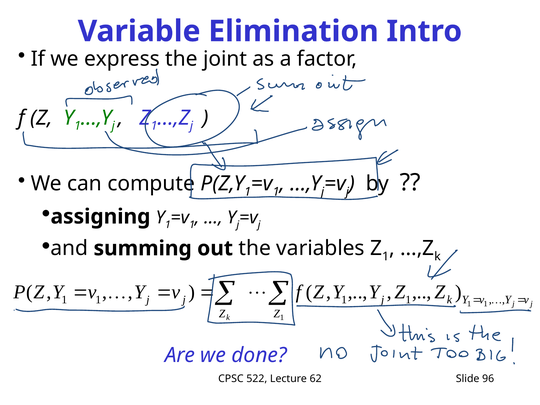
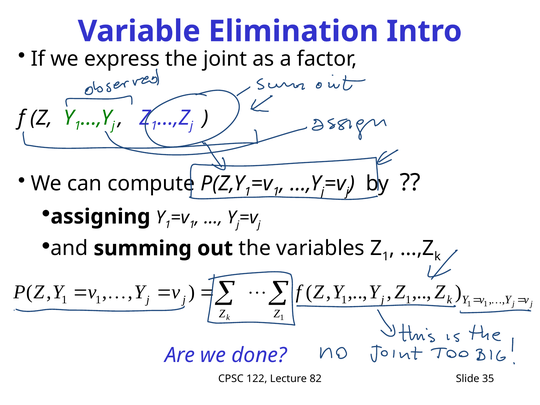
522: 522 -> 122
62: 62 -> 82
96: 96 -> 35
